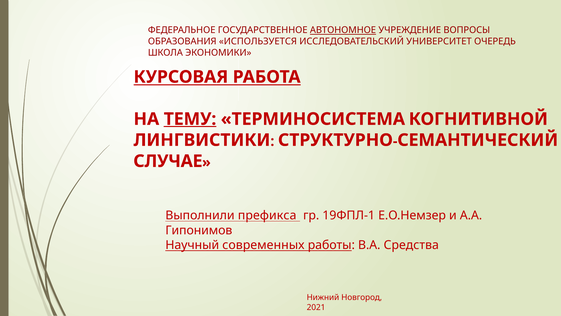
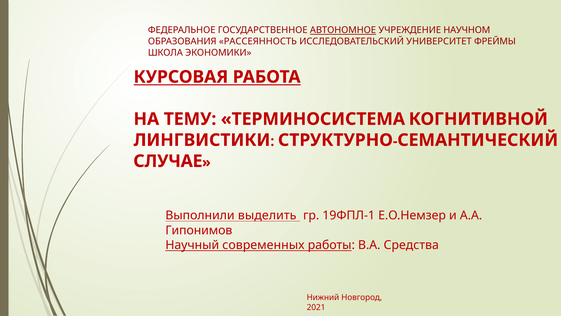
ВОПРОСЫ: ВОПРОСЫ -> НАУЧНОМ
ИСПОЛЬЗУЕТСЯ: ИСПОЛЬЗУЕТСЯ -> РАССЕЯННОСТЬ
ОЧЕРЕДЬ: ОЧЕРЕДЬ -> ФРЕЙМЫ
ТЕМУ underline: present -> none
префикса: префикса -> выделить
